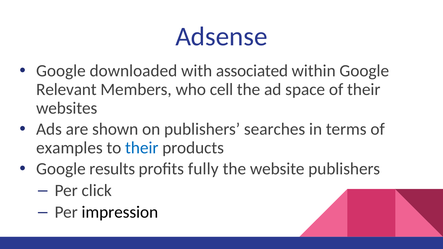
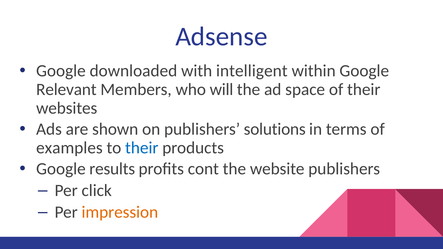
associated: associated -> intelligent
cell: cell -> will
searches: searches -> solutions
fully: fully -> cont
impression colour: black -> orange
